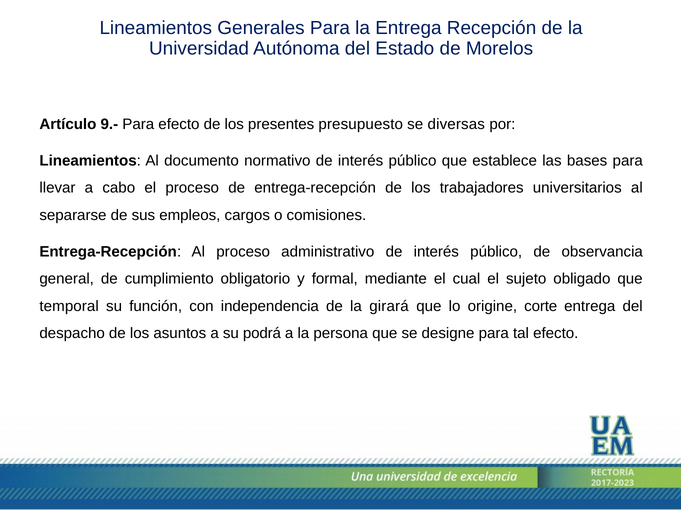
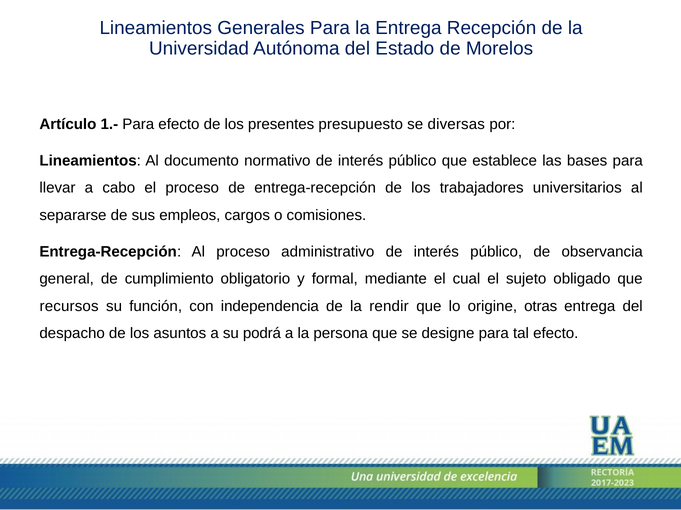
9.-: 9.- -> 1.-
temporal: temporal -> recursos
girará: girará -> rendir
corte: corte -> otras
